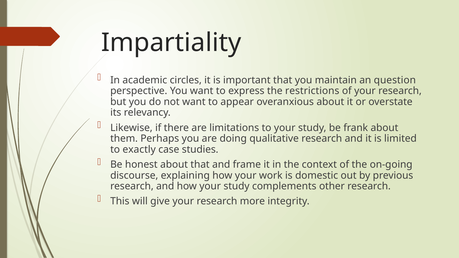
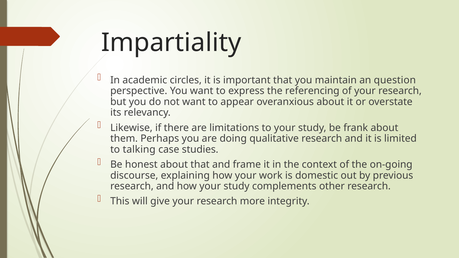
restrictions: restrictions -> referencing
exactly: exactly -> talking
